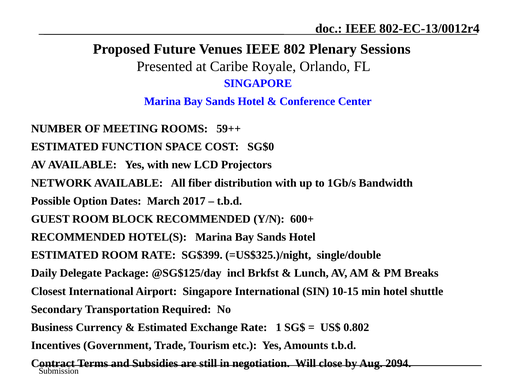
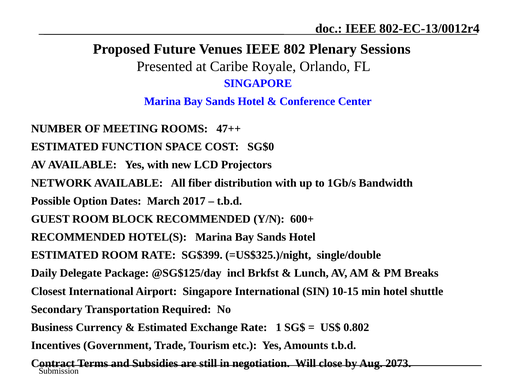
59++: 59++ -> 47++
2094: 2094 -> 2073
